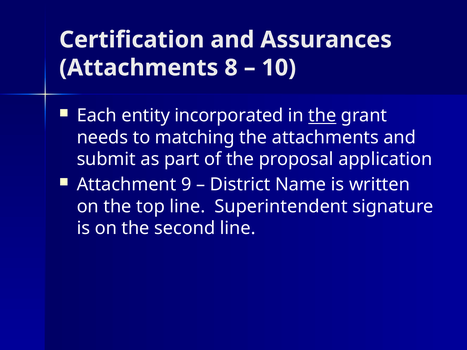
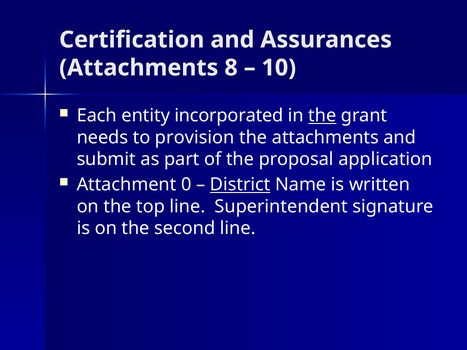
matching: matching -> provision
9: 9 -> 0
District underline: none -> present
